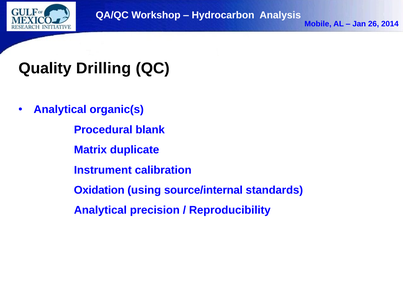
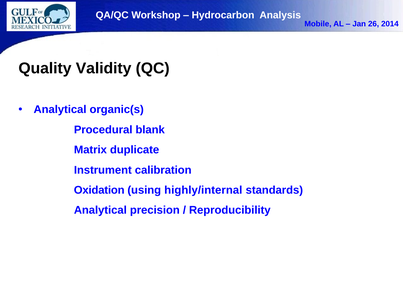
Drilling: Drilling -> Validity
source/internal: source/internal -> highly/internal
